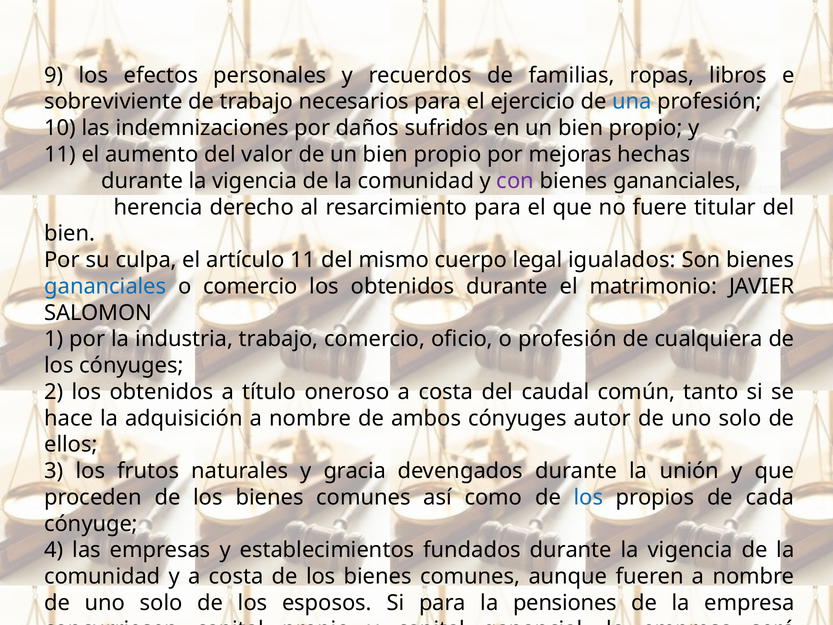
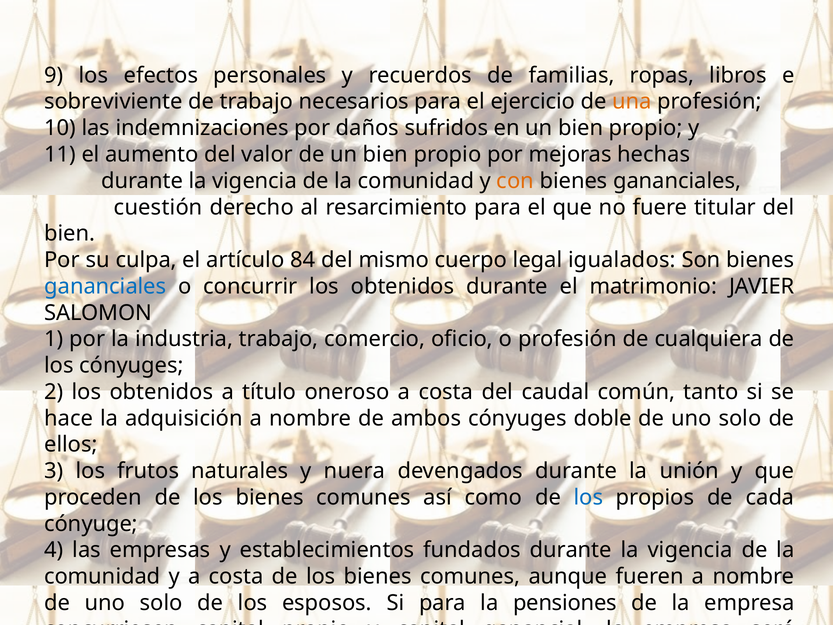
una colour: blue -> orange
con colour: purple -> orange
herencia: herencia -> cuestión
artículo 11: 11 -> 84
o comercio: comercio -> concurrir
autor: autor -> doble
gracia: gracia -> nuera
